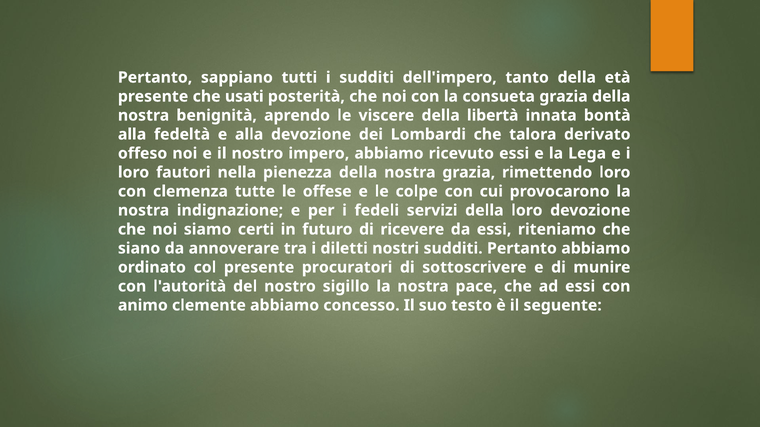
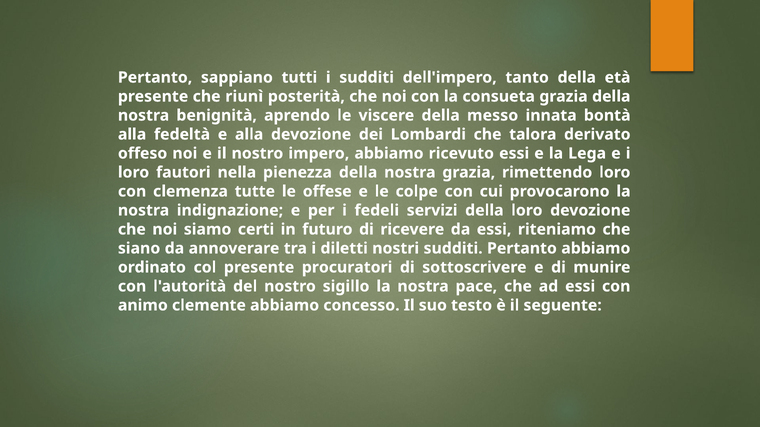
usati: usati -> riunì
libertà: libertà -> messo
